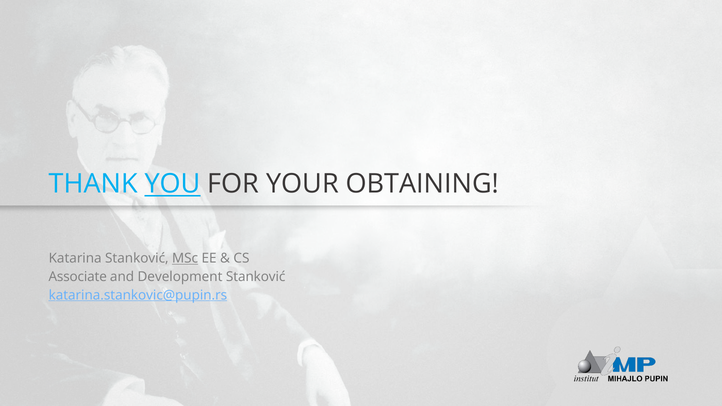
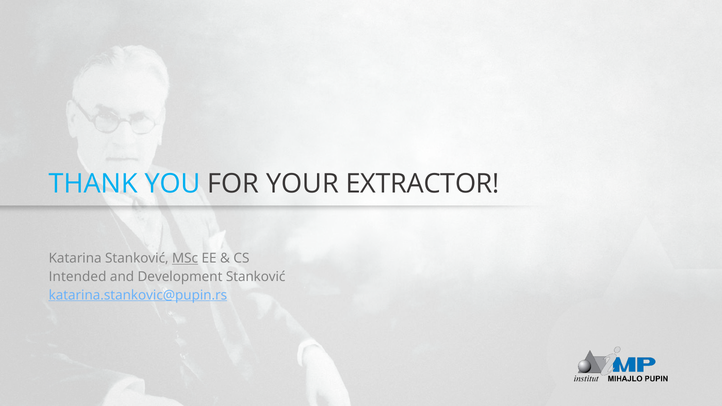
YOU underline: present -> none
OBTAINING: OBTAINING -> EXTRACTOR
Associate: Associate -> Intended
